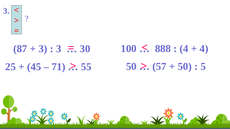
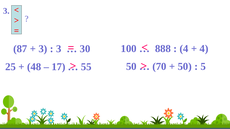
57: 57 -> 70
45: 45 -> 48
71: 71 -> 17
